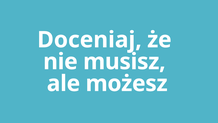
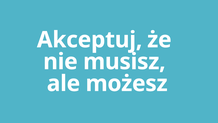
Doceniaj: Doceniaj -> Akceptuj
